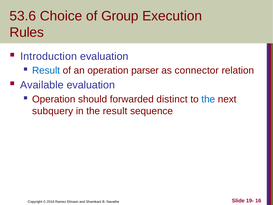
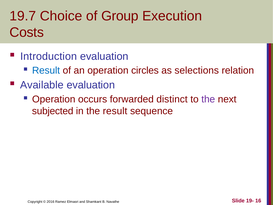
53.6: 53.6 -> 19.7
Rules: Rules -> Costs
parser: parser -> circles
connector: connector -> selections
should: should -> occurs
the at (208, 99) colour: blue -> purple
subquery: subquery -> subjected
